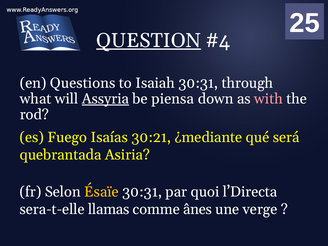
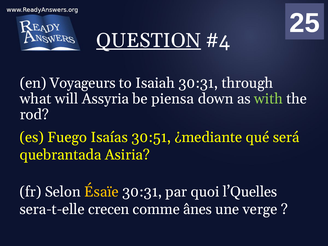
Questions: Questions -> Voyageurs
Assyria underline: present -> none
with colour: pink -> light green
30:21: 30:21 -> 30:51
l’Directa: l’Directa -> l’Quelles
llamas: llamas -> crecen
